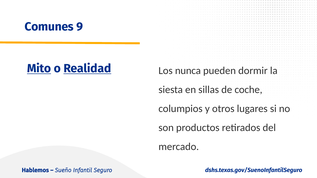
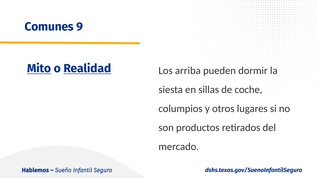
nunca: nunca -> arriba
